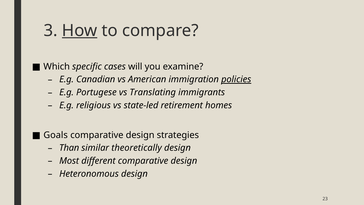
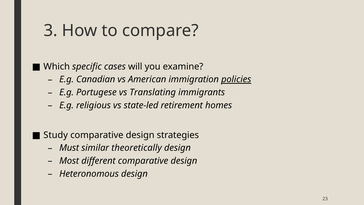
How underline: present -> none
Goals: Goals -> Study
Than: Than -> Must
